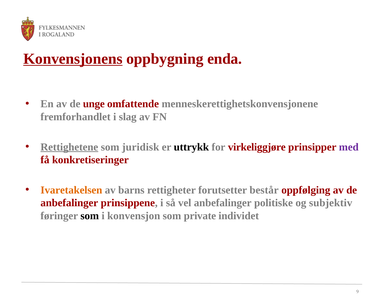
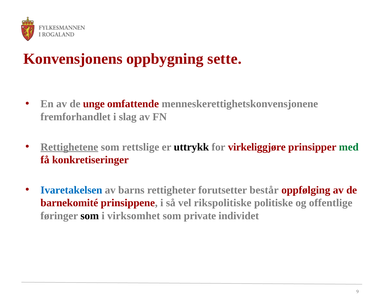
Konvensjonens underline: present -> none
enda: enda -> sette
juridisk: juridisk -> rettslige
med colour: purple -> green
Ivaretakelsen colour: orange -> blue
anbefalinger at (69, 203): anbefalinger -> barnekomité
vel anbefalinger: anbefalinger -> rikspolitiske
subjektiv: subjektiv -> offentlige
konvensjon: konvensjon -> virksomhet
